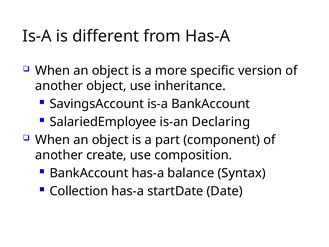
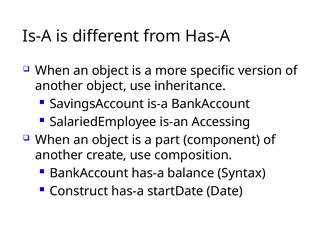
Declaring: Declaring -> Accessing
Collection: Collection -> Construct
